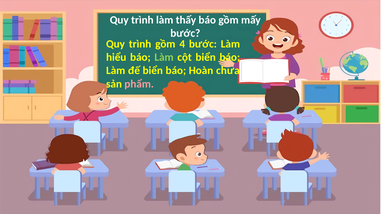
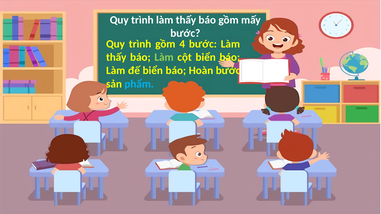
hiểu at (116, 57): hiểu -> thấy
Hoàn chưa: chưa -> bước
phẩm colour: pink -> light blue
